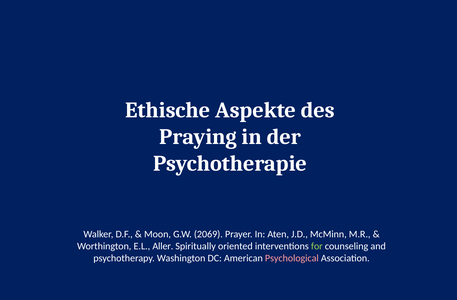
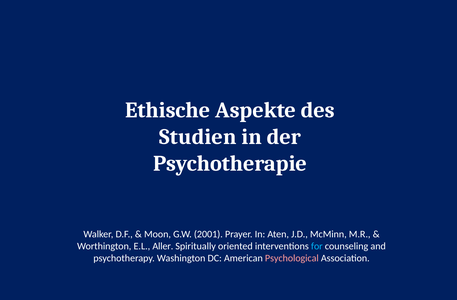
Praying: Praying -> Studien
2069: 2069 -> 2001
for colour: light green -> light blue
